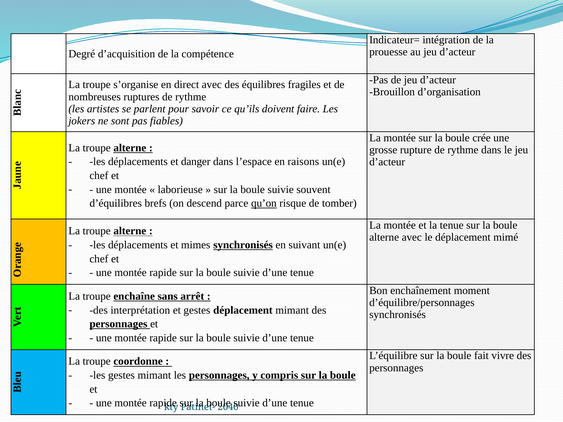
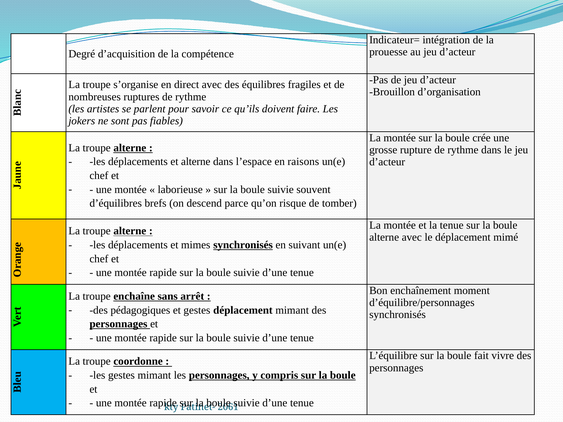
et danger: danger -> alterne
qu’on underline: present -> none
interprétation: interprétation -> pédagogiques
2040: 2040 -> 2061
